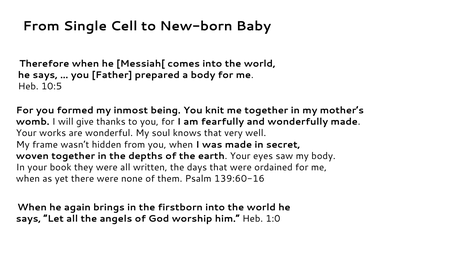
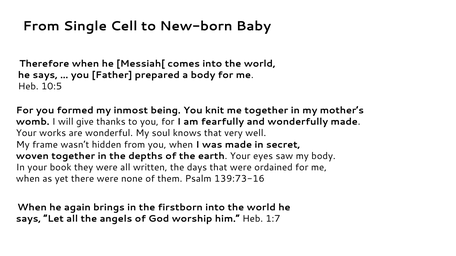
139:60-16: 139:60-16 -> 139:73-16
1:0: 1:0 -> 1:7
